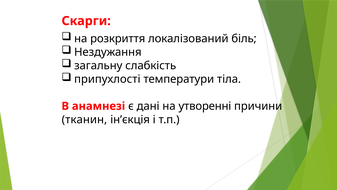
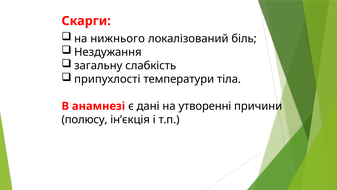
розкриття: розкриття -> нижнього
тканин: тканин -> полюсу
